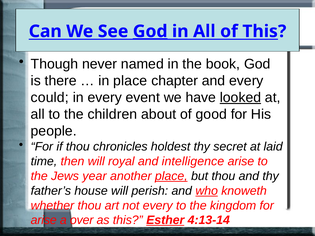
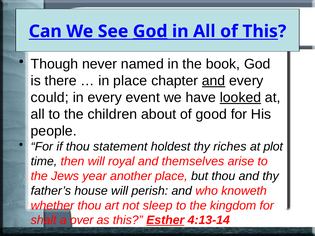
and at (214, 81) underline: none -> present
chronicles: chronicles -> statement
secret: secret -> riches
laid: laid -> plot
intelligence: intelligence -> themselves
place at (171, 176) underline: present -> none
who underline: present -> none
not every: every -> sleep
arise at (44, 220): arise -> shalt
